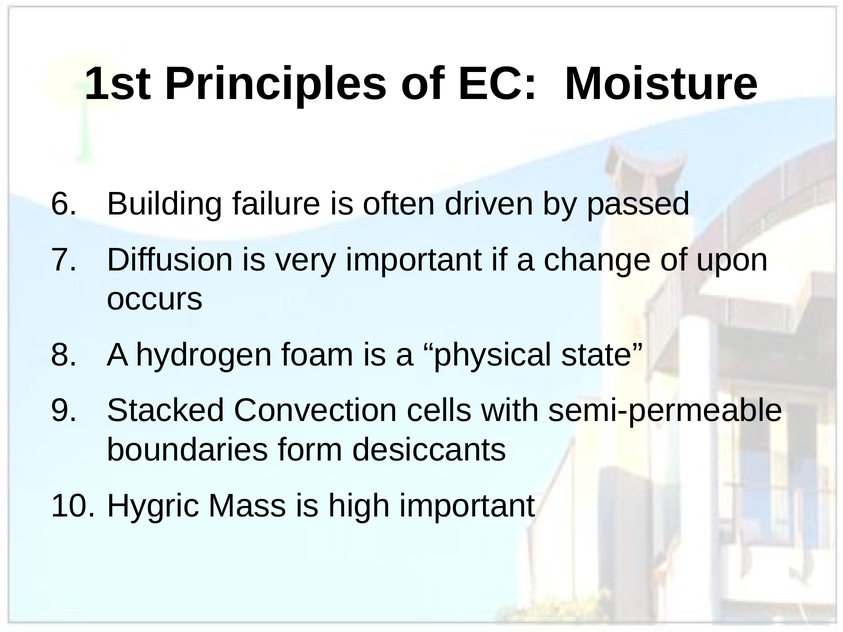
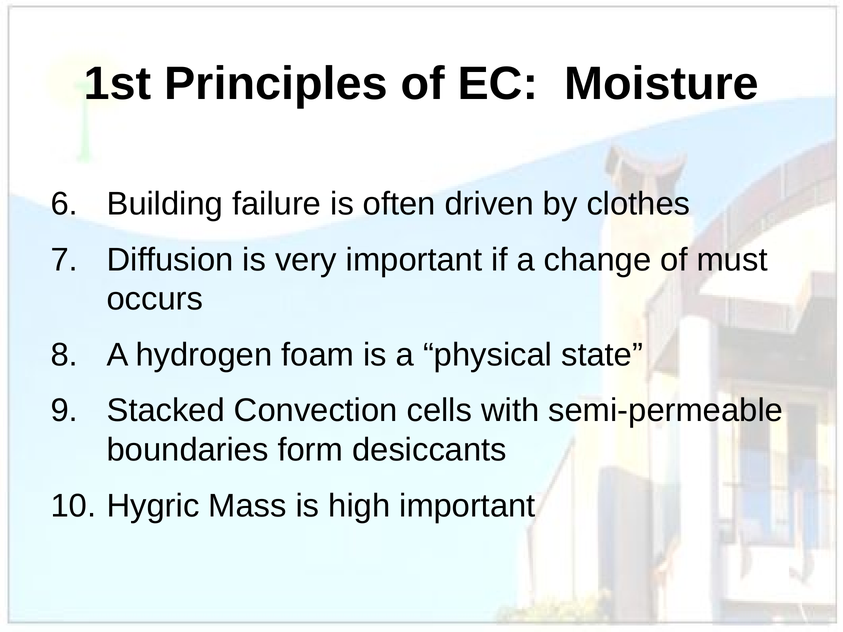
passed: passed -> clothes
upon: upon -> must
